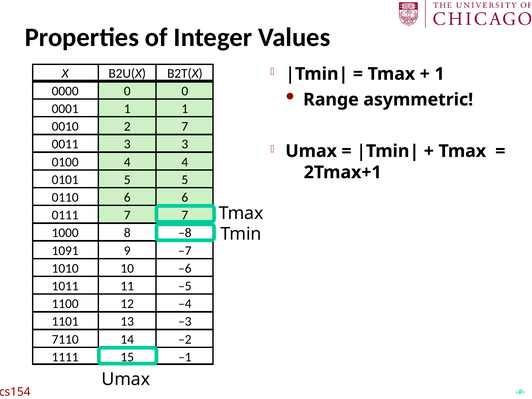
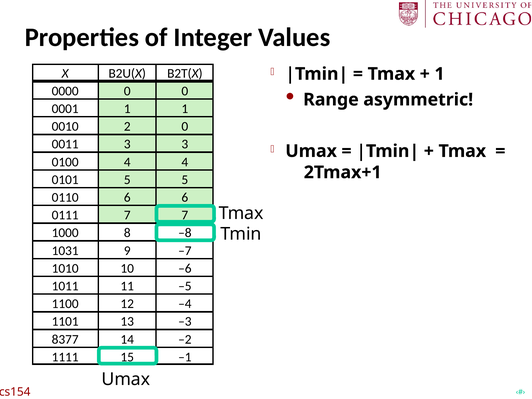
0010 7: 7 -> 0
1091: 1091 -> 1031
7110: 7110 -> 8377
